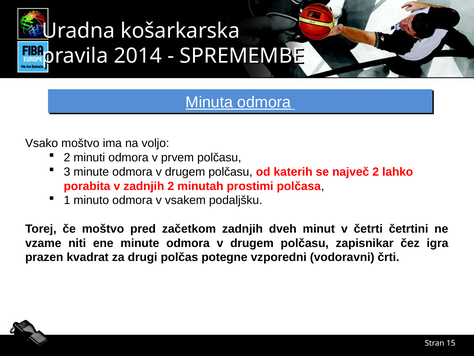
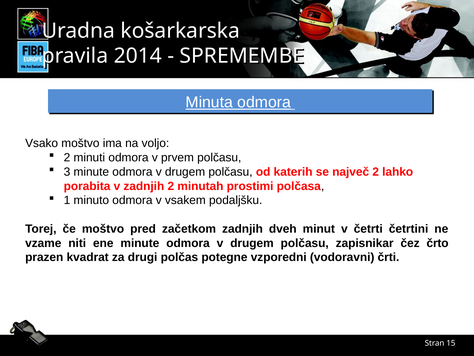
igra: igra -> črto
